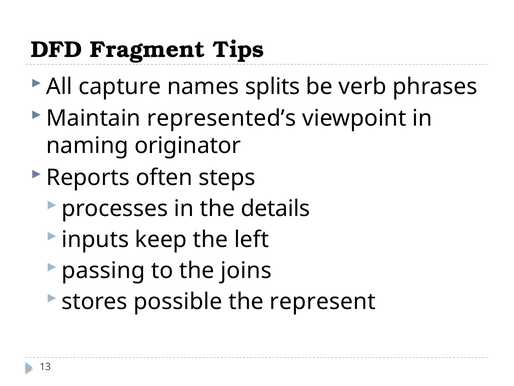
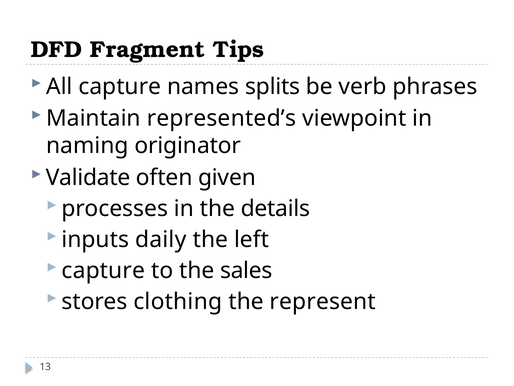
Reports: Reports -> Validate
steps: steps -> given
keep: keep -> daily
passing at (103, 270): passing -> capture
joins: joins -> sales
possible: possible -> clothing
